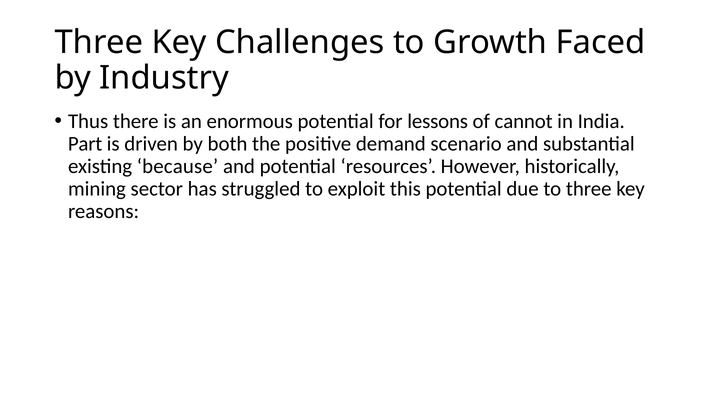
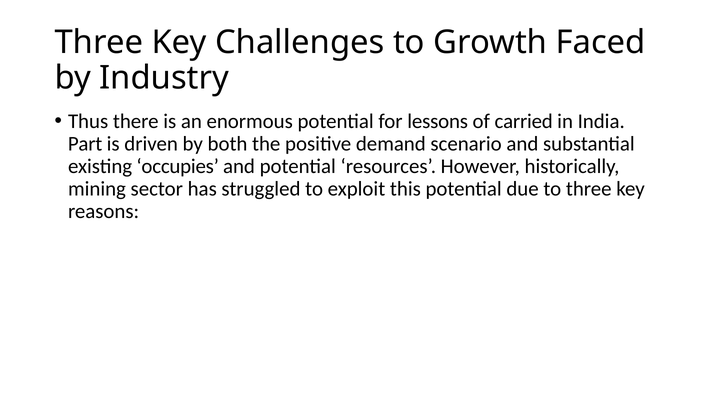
cannot: cannot -> carried
because: because -> occupies
